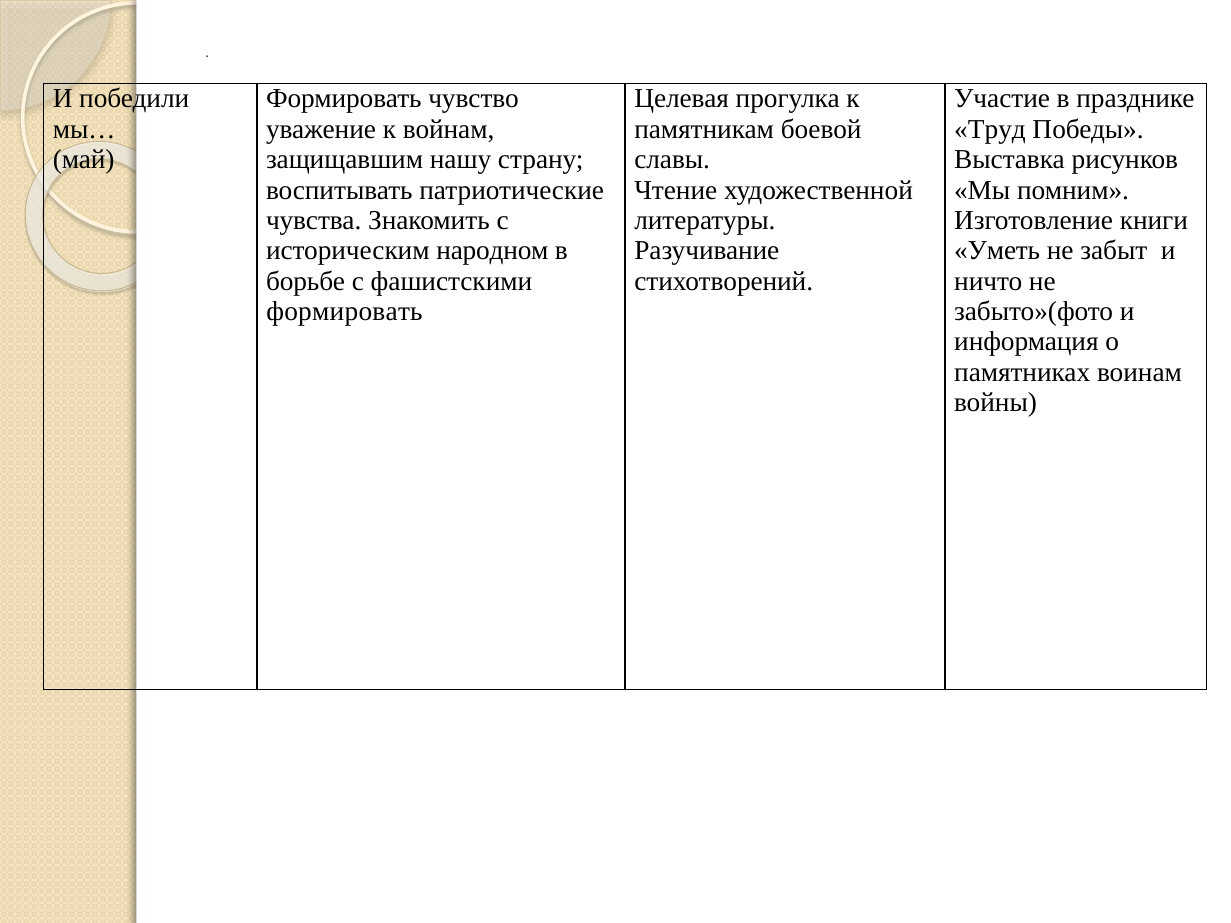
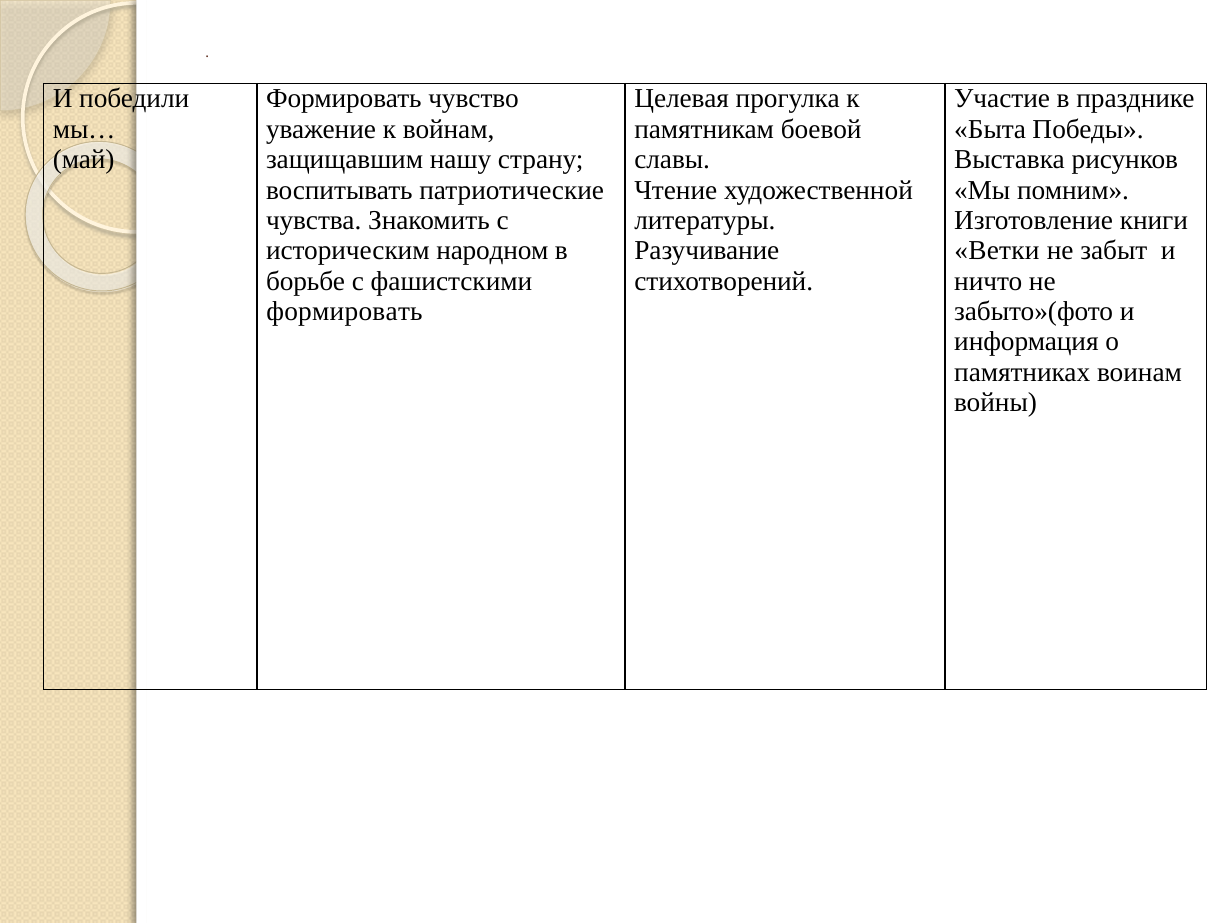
Труд: Труд -> Быта
Уметь: Уметь -> Ветки
